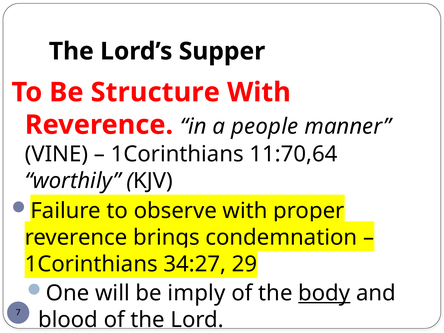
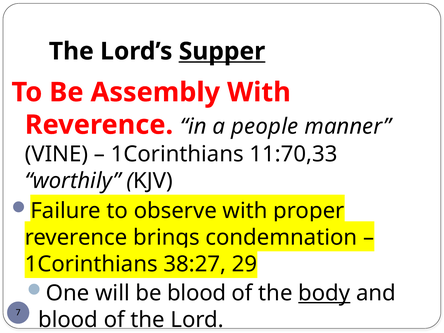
Supper underline: none -> present
Structure: Structure -> Assembly
11:70,64: 11:70,64 -> 11:70,33
34:27: 34:27 -> 38:27
be imply: imply -> blood
